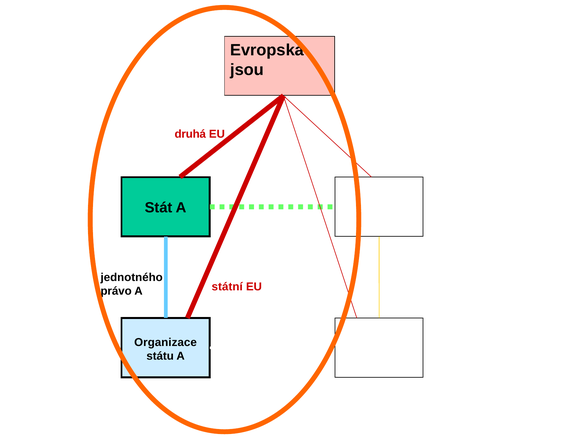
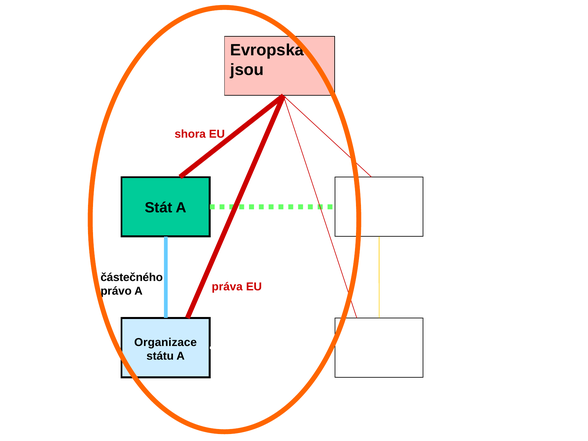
druhá: druhá -> shora
jednotného: jednotného -> částečného
státní: státní -> práva
